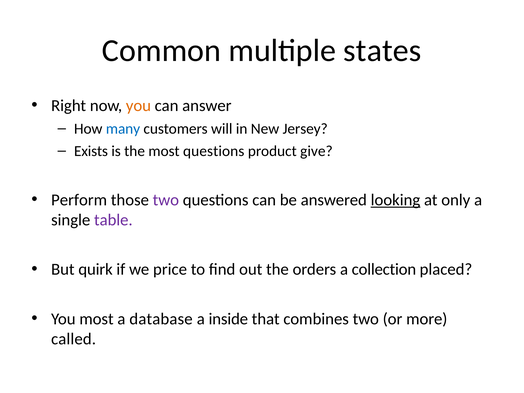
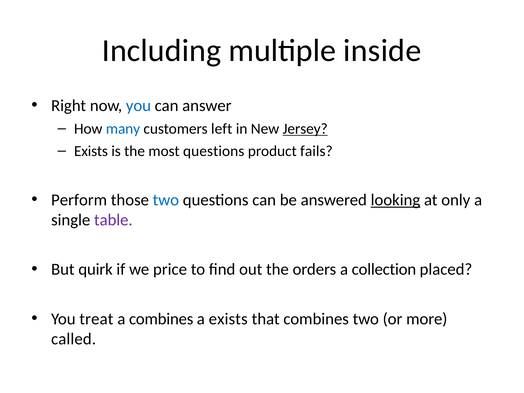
Common: Common -> Including
states: states -> inside
you at (138, 106) colour: orange -> blue
will: will -> left
Jersey underline: none -> present
give: give -> fails
two at (166, 200) colour: purple -> blue
You most: most -> treat
a database: database -> combines
a inside: inside -> exists
